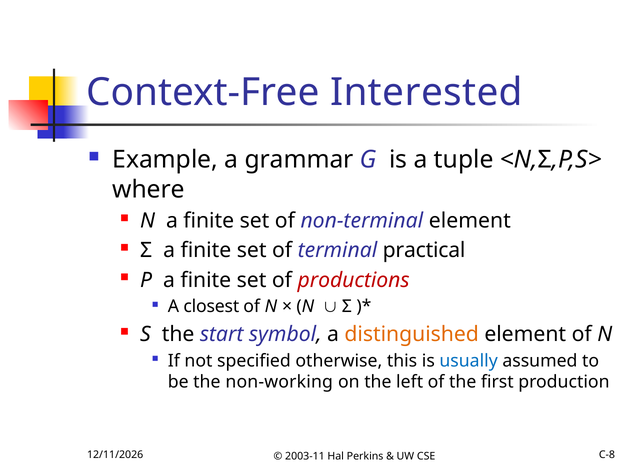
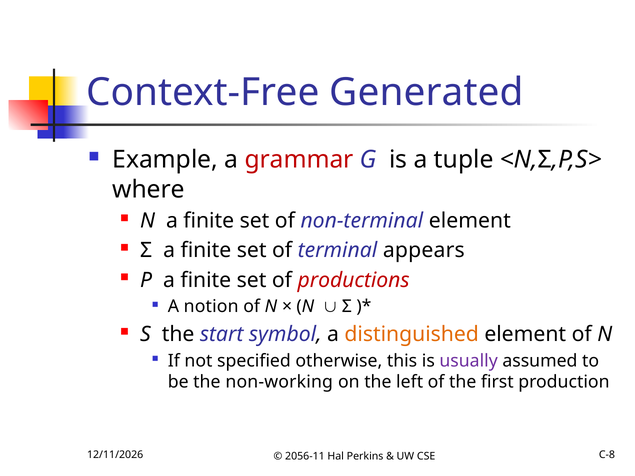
Interested: Interested -> Generated
grammar colour: black -> red
practical: practical -> appears
closest: closest -> notion
usually colour: blue -> purple
2003-11: 2003-11 -> 2056-11
